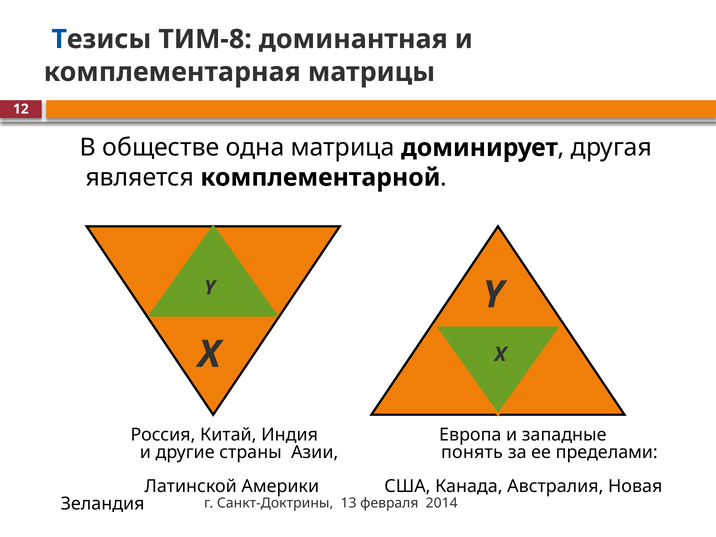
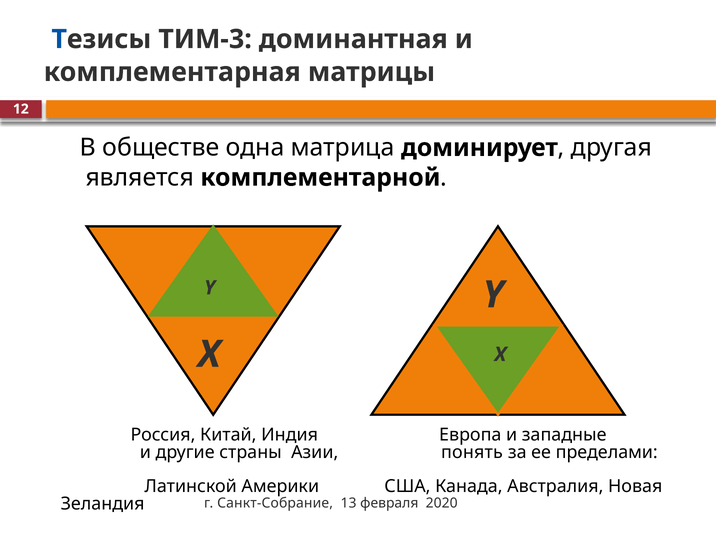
ТИМ-8: ТИМ-8 -> ТИМ-3
Санкт-Доктрины: Санкт-Доктрины -> Санкт-Собрание
2014: 2014 -> 2020
